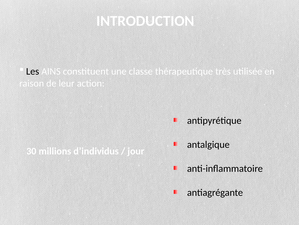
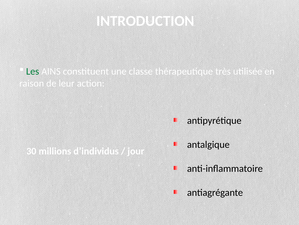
Les colour: black -> green
